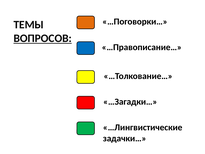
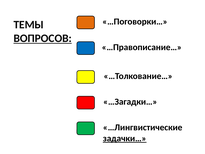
задачки… underline: none -> present
